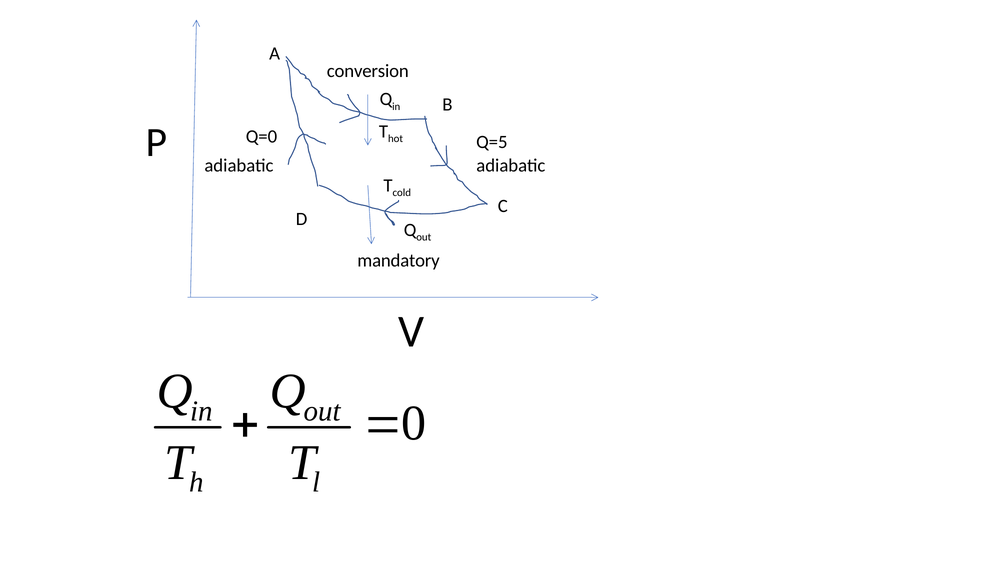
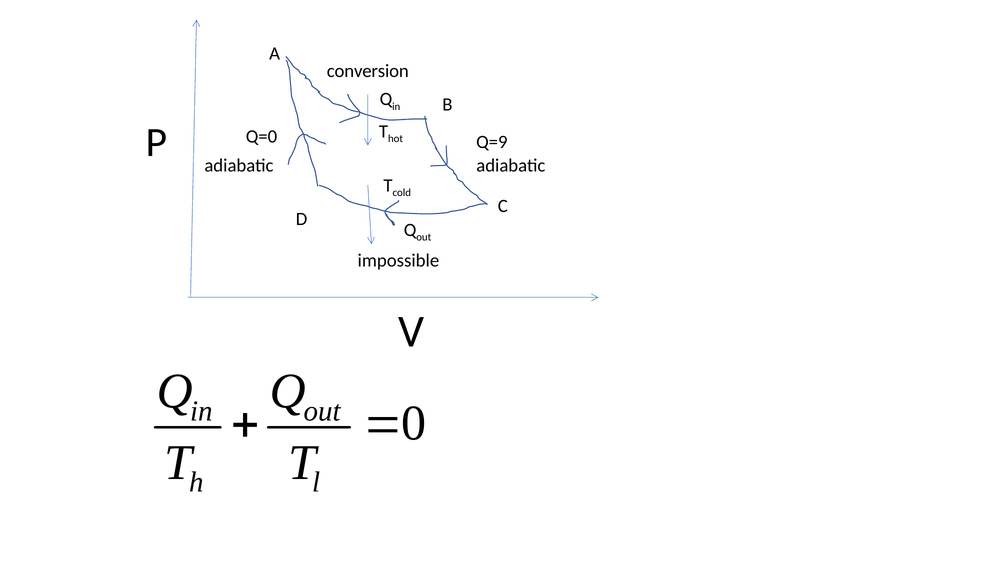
Q=5: Q=5 -> Q=9
mandatory: mandatory -> impossible
